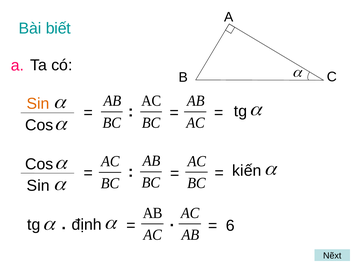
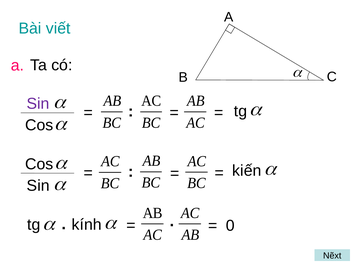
biết: biết -> viết
Sin at (38, 104) colour: orange -> purple
định: định -> kính
6: 6 -> 0
